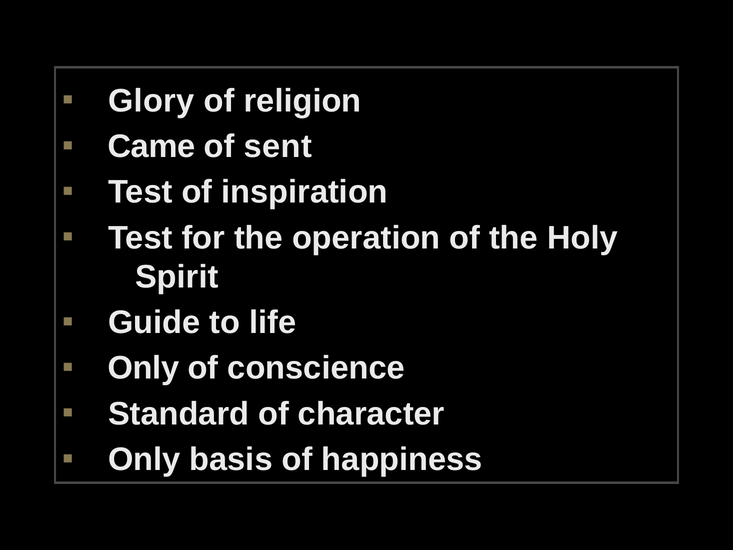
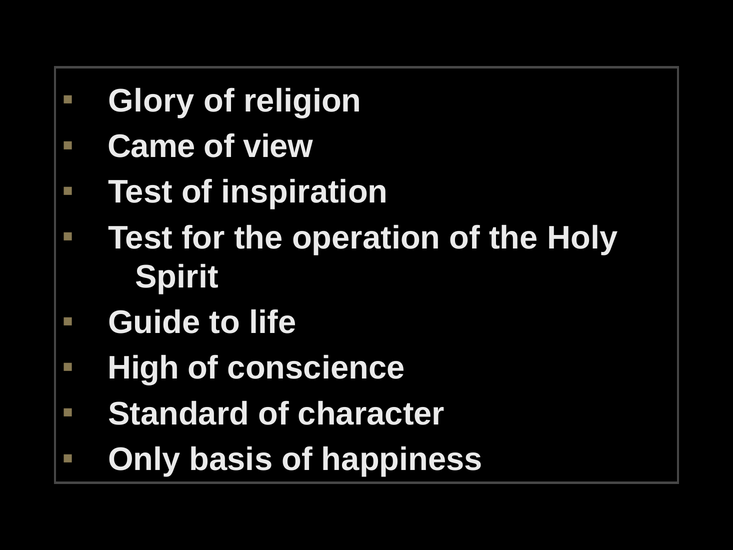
sent: sent -> view
Only at (143, 368): Only -> High
